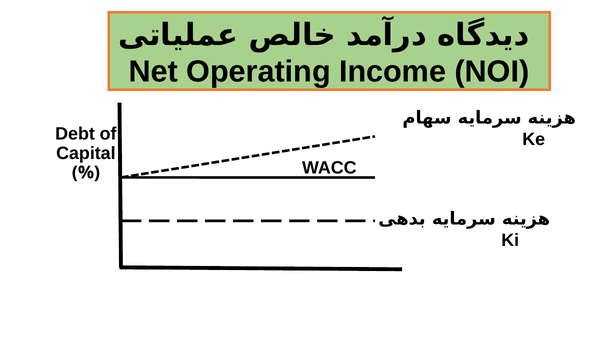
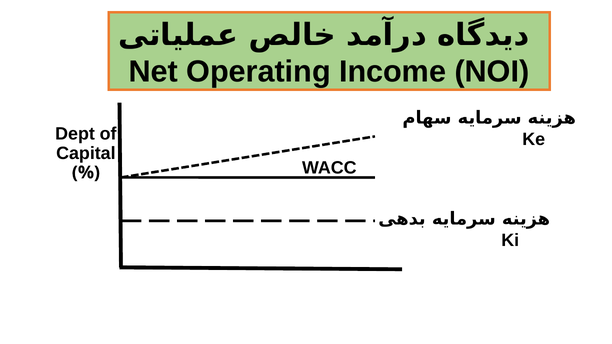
Debt: Debt -> Dept
